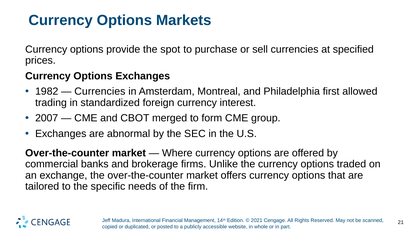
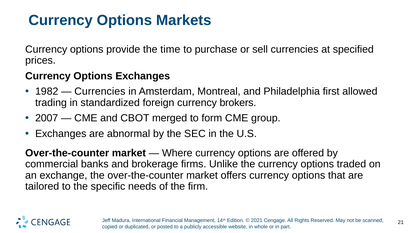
spot: spot -> time
interest: interest -> brokers
